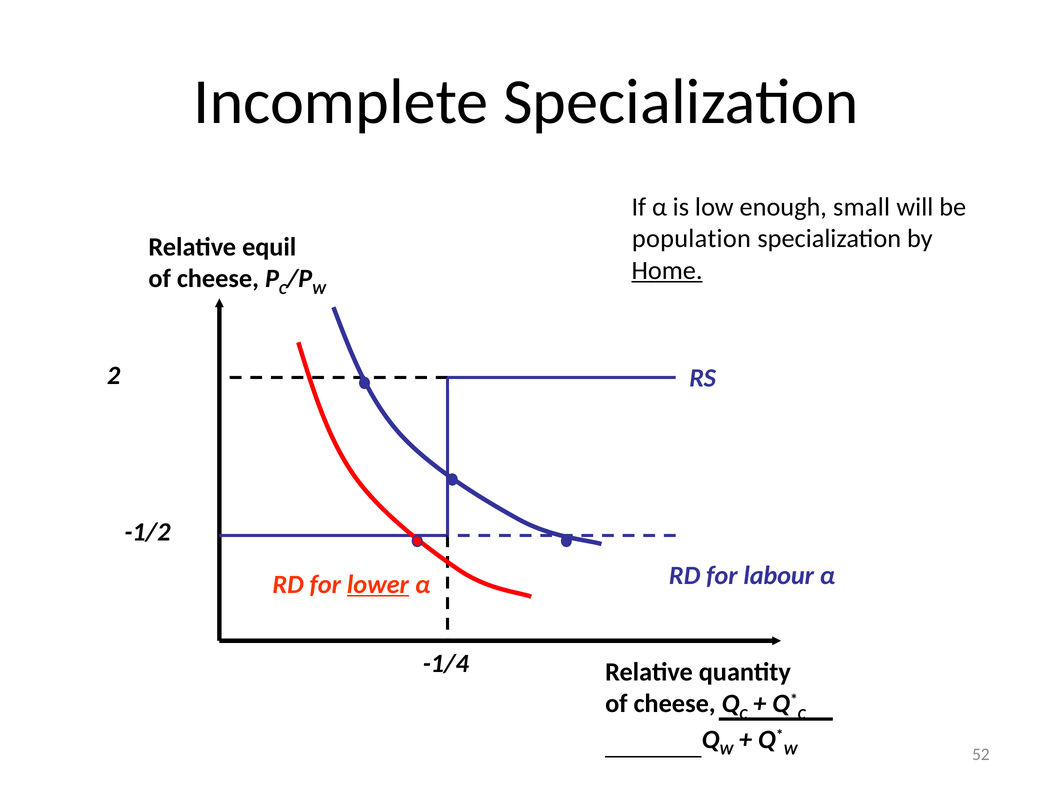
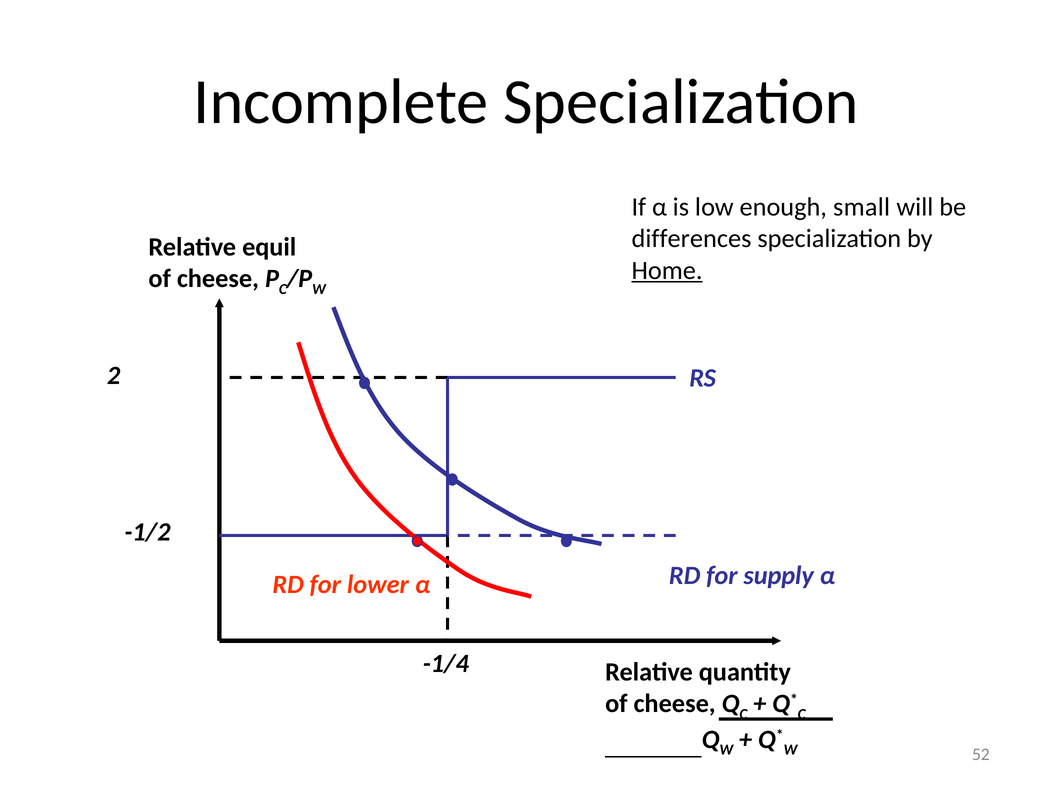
population: population -> differences
labour: labour -> supply
lower underline: present -> none
